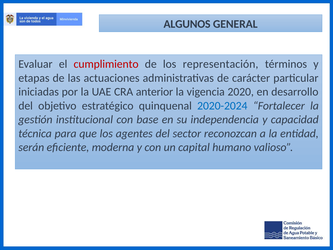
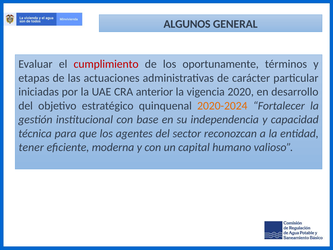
representación: representación -> oportunamente
2020-2024 colour: blue -> orange
serán: serán -> tener
